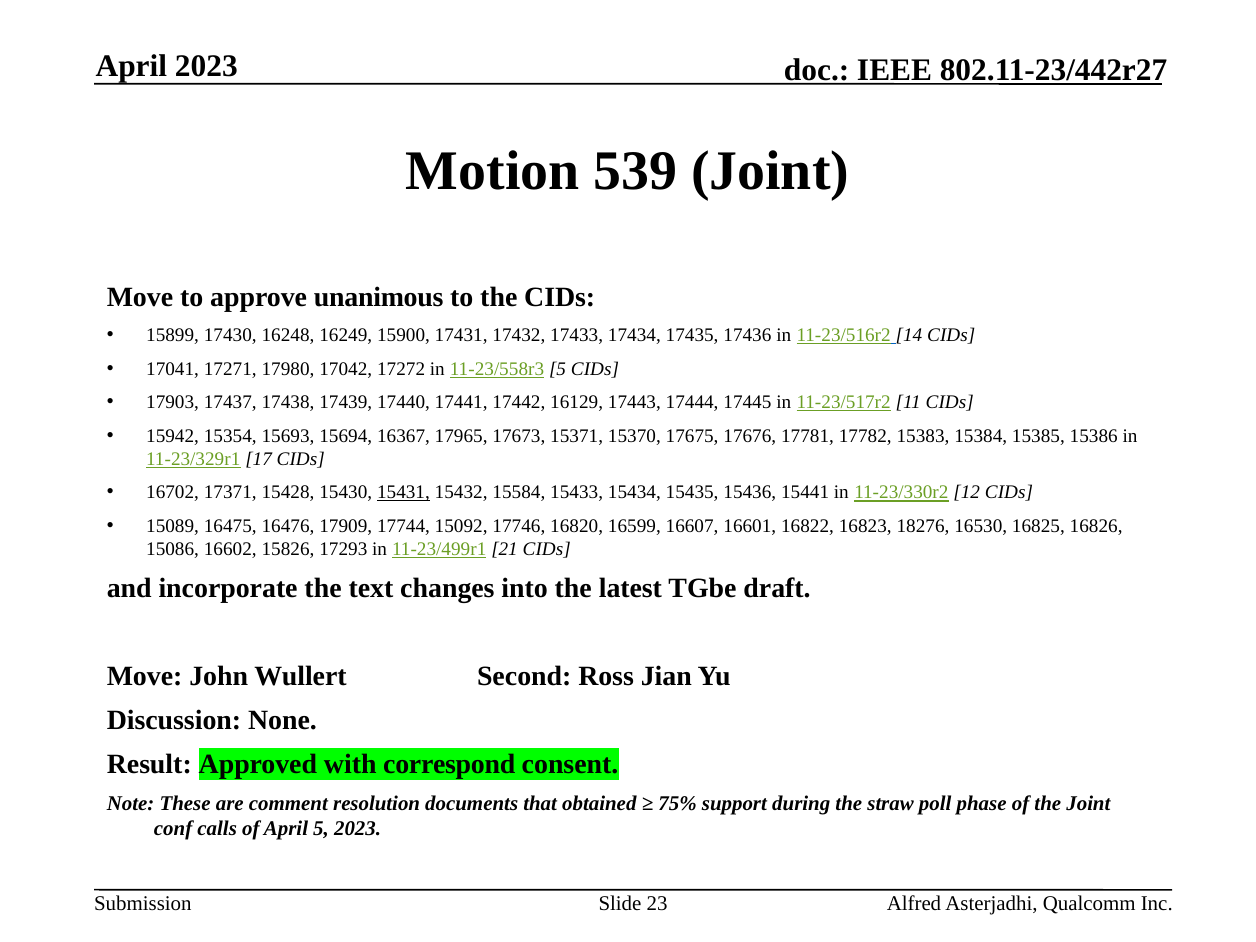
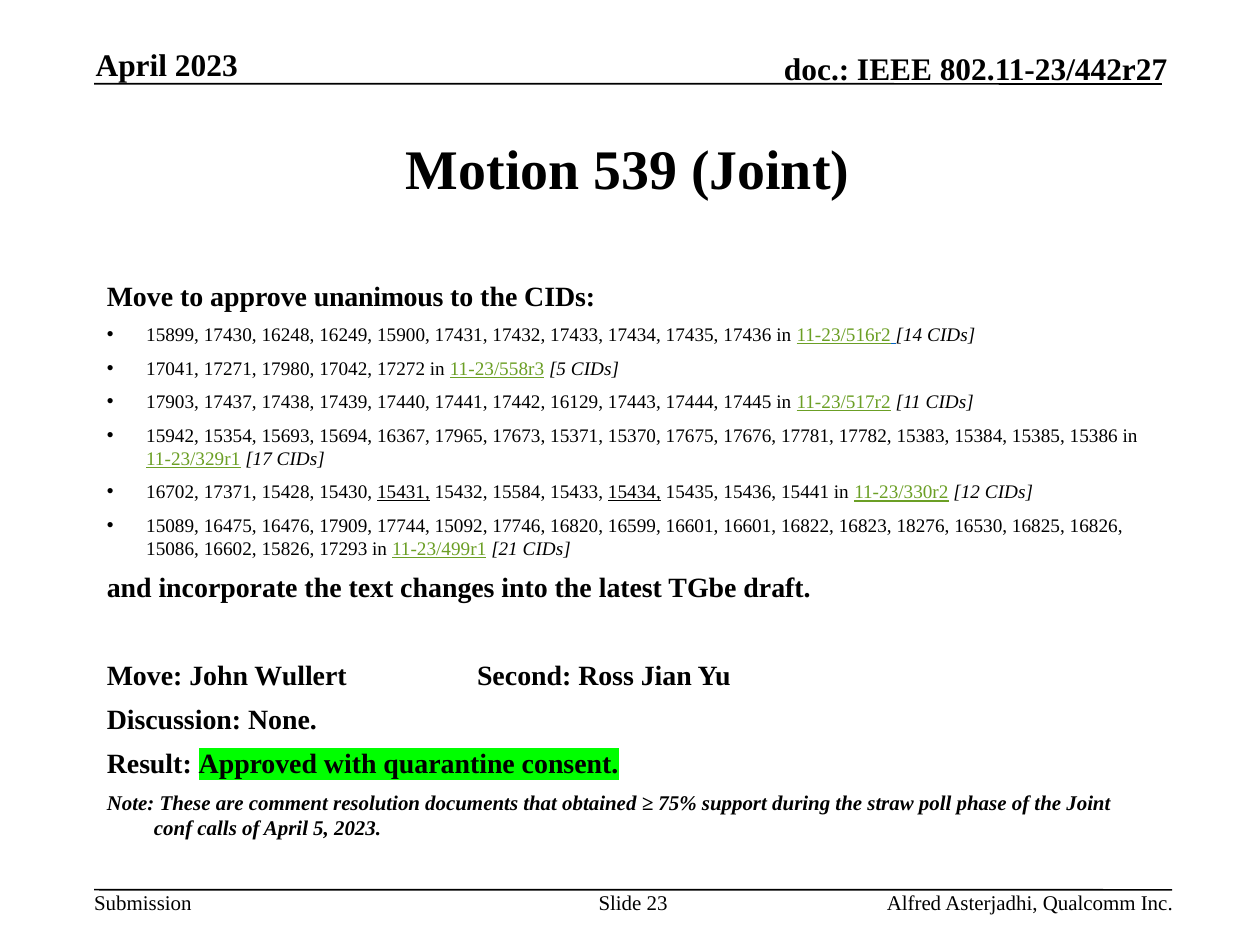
15434 underline: none -> present
16599 16607: 16607 -> 16601
correspond: correspond -> quarantine
